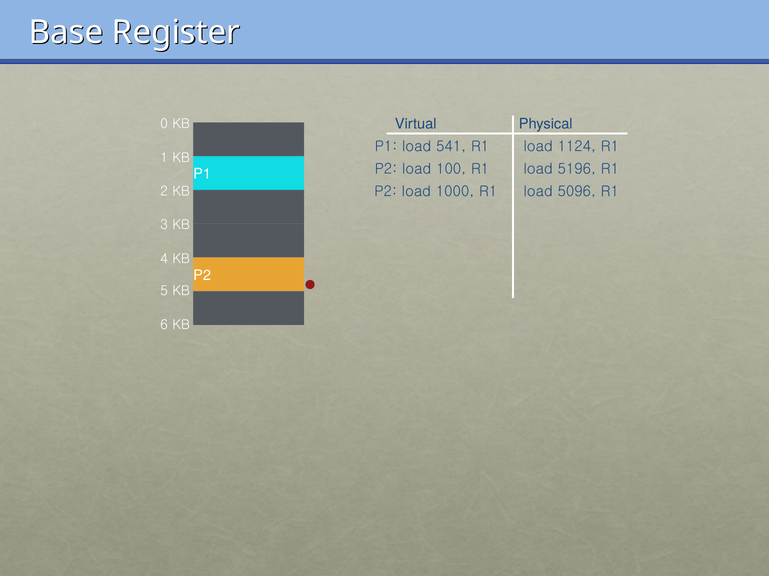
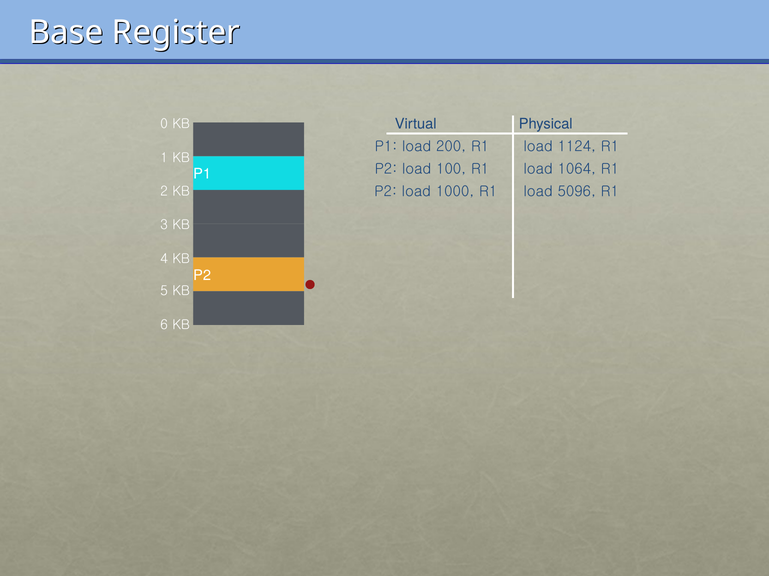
541: 541 -> 200
5196: 5196 -> 1064
